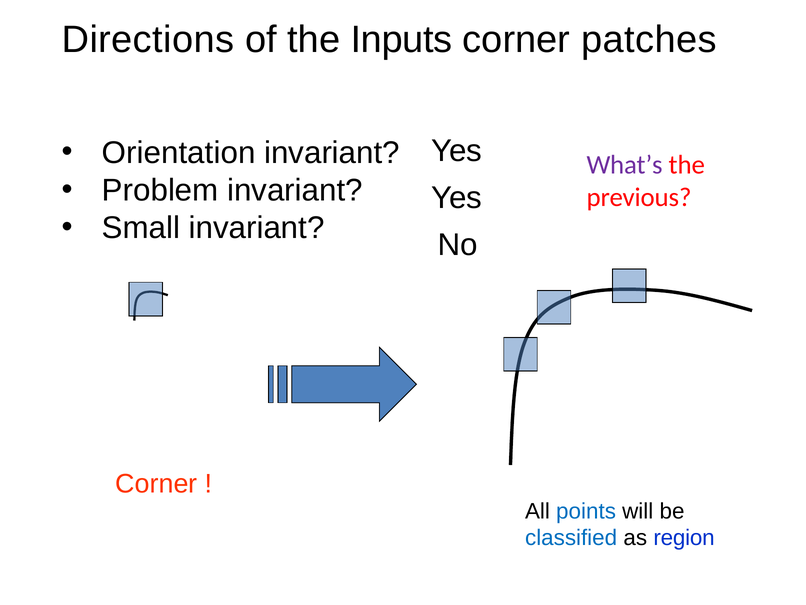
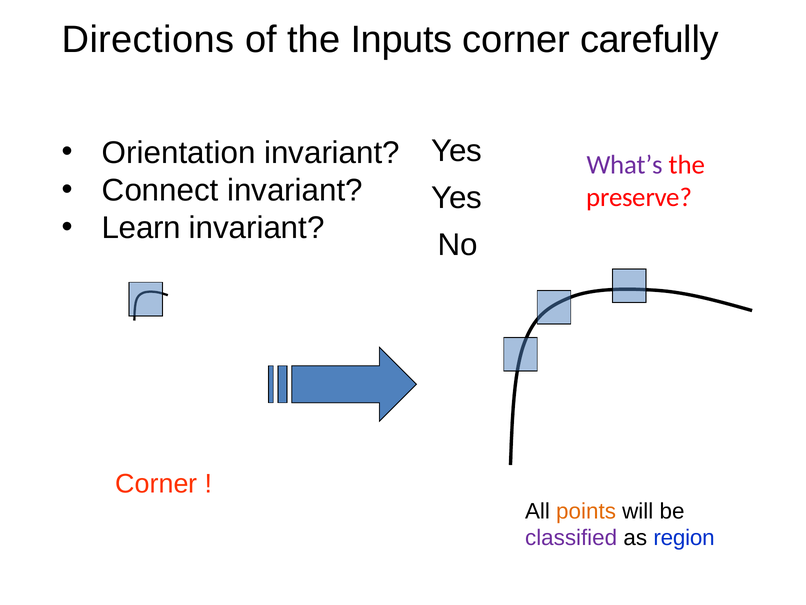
patches: patches -> carefully
Problem: Problem -> Connect
previous: previous -> preserve
Small: Small -> Learn
points colour: blue -> orange
classified colour: blue -> purple
